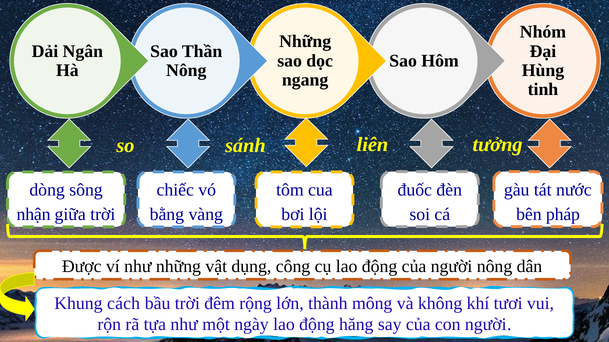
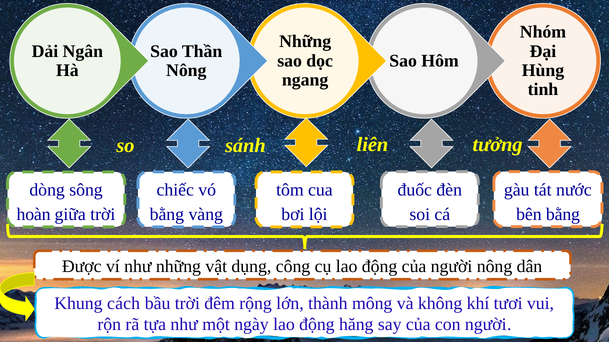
bên pháp: pháp -> bằng
nhận: nhận -> hoàn
